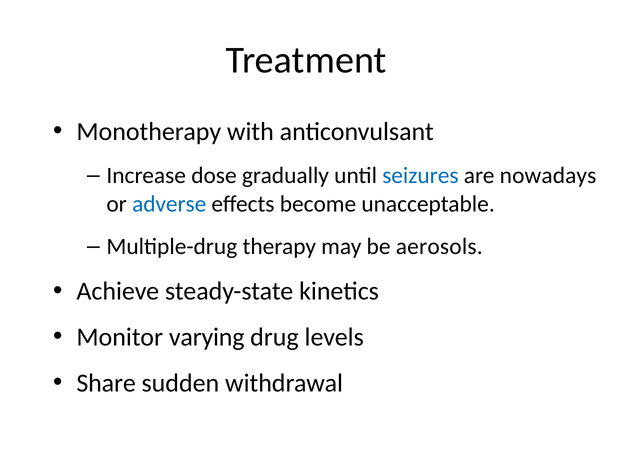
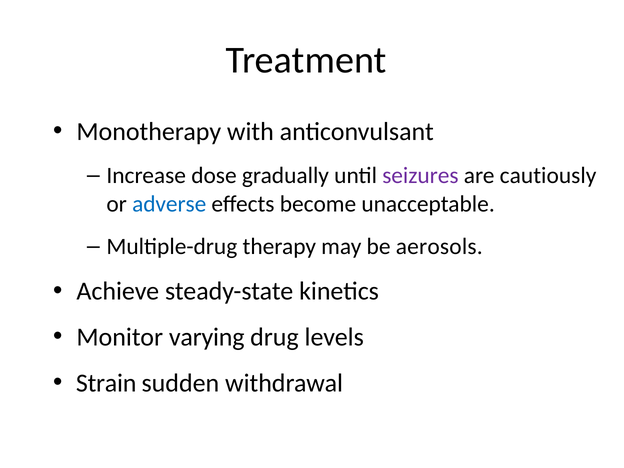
seizures colour: blue -> purple
nowadays: nowadays -> cautiously
Share: Share -> Strain
